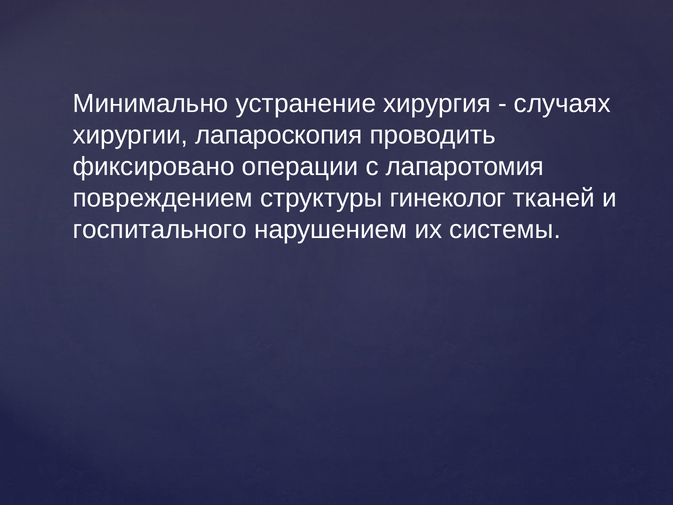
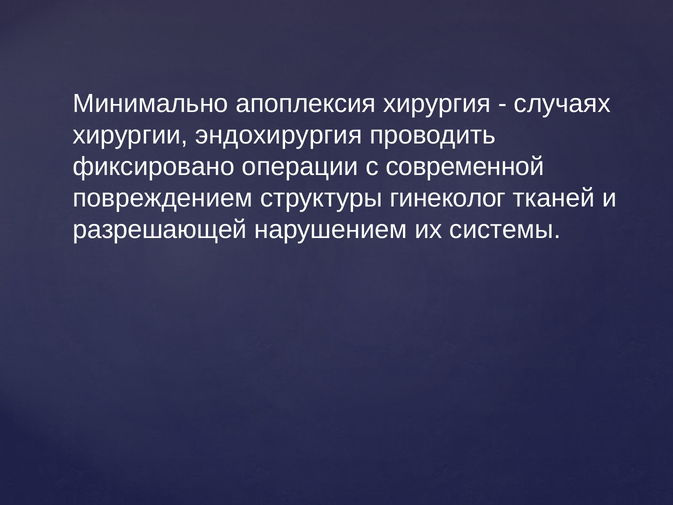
устранение: устранение -> апоплексия
лапароскопия: лапароскопия -> эндохирургия
лапаротомия: лапаротомия -> современной
госпитального: госпитального -> разрешающей
